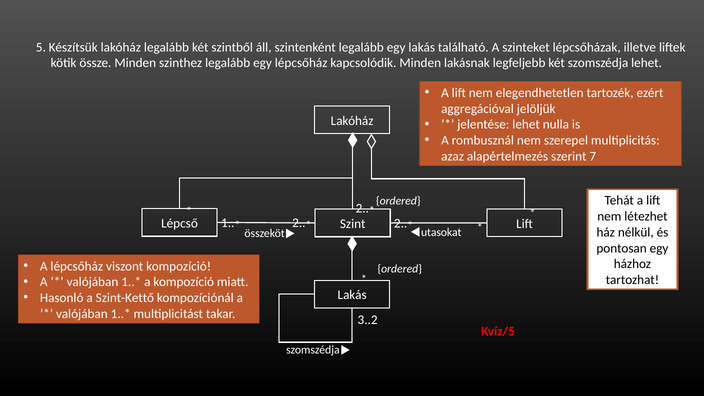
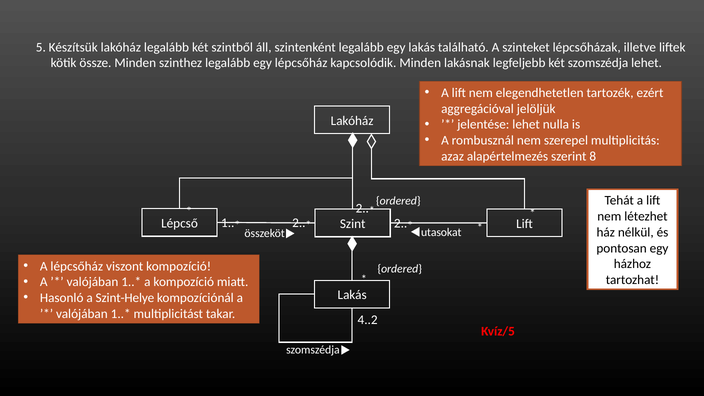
7: 7 -> 8
Szint-Kettő: Szint-Kettő -> Szint-Helye
3..2: 3..2 -> 4..2
